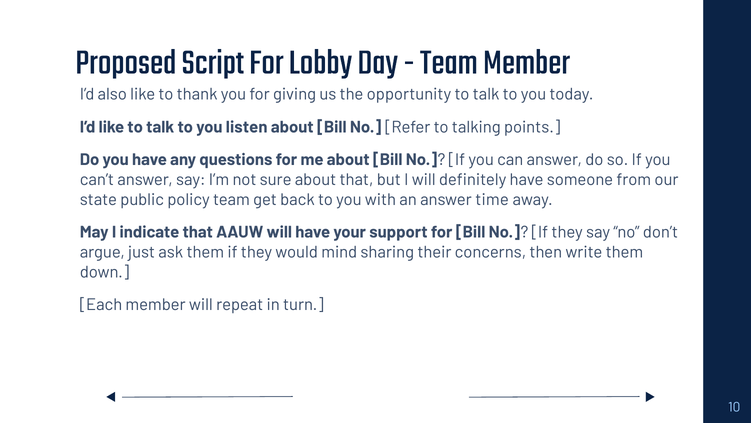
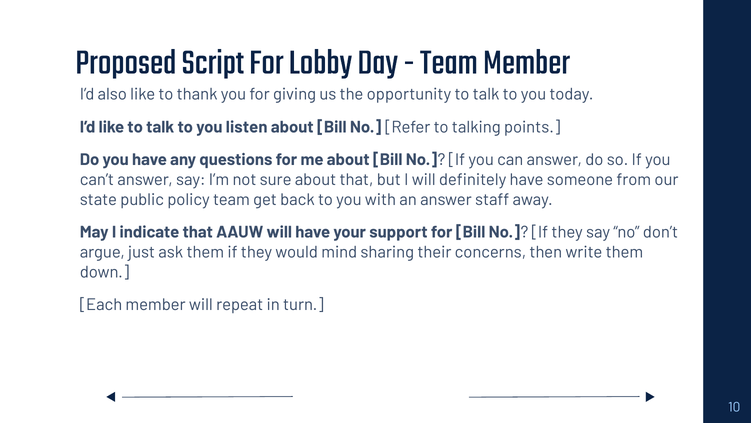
time: time -> staff
